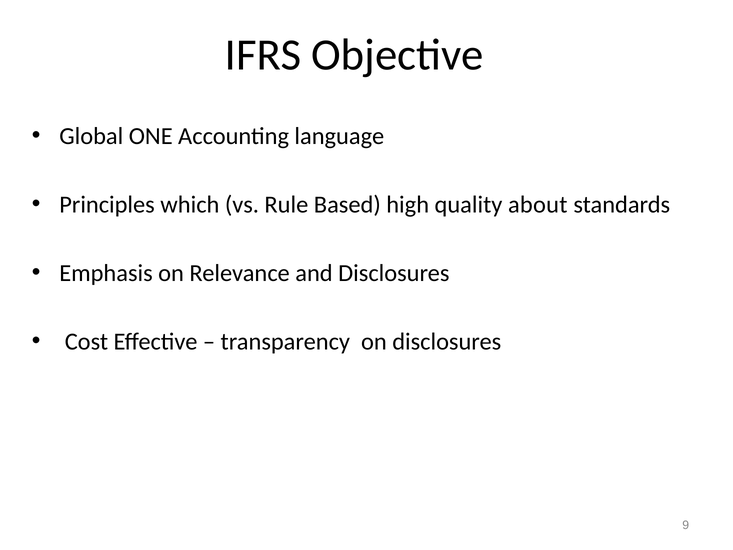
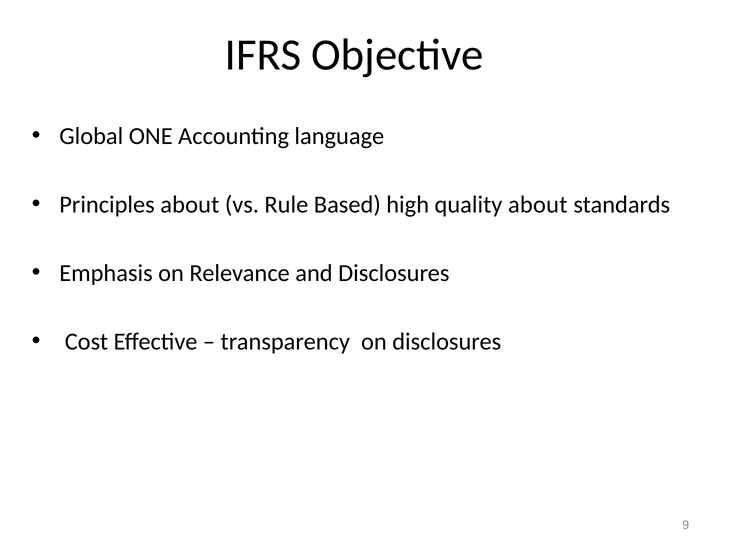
Principles which: which -> about
